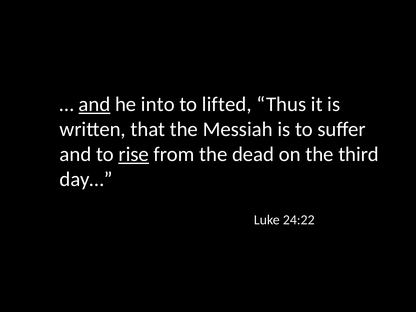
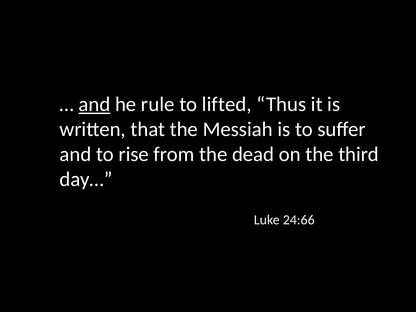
into: into -> rule
rise underline: present -> none
24:22: 24:22 -> 24:66
